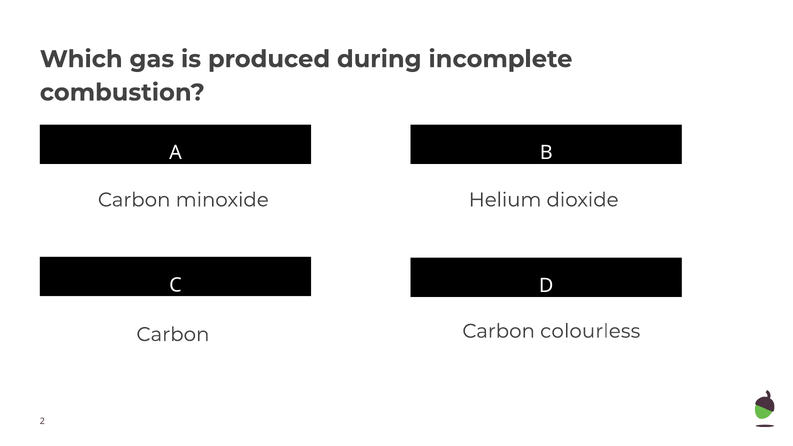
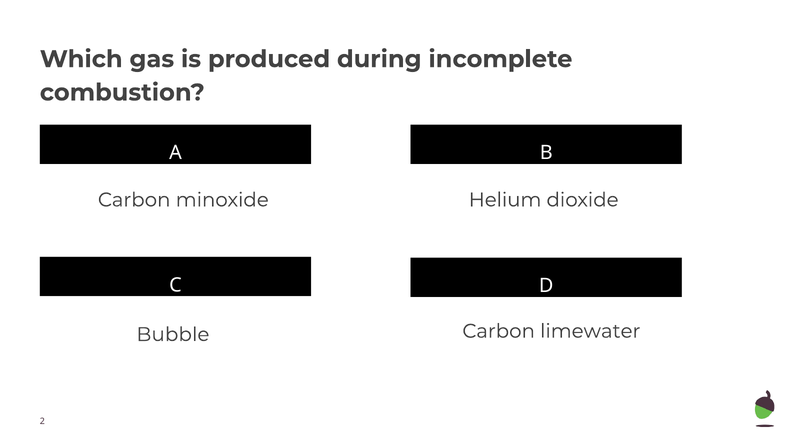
colourless: colourless -> limewater
Carbon at (173, 335): Carbon -> Bubble
